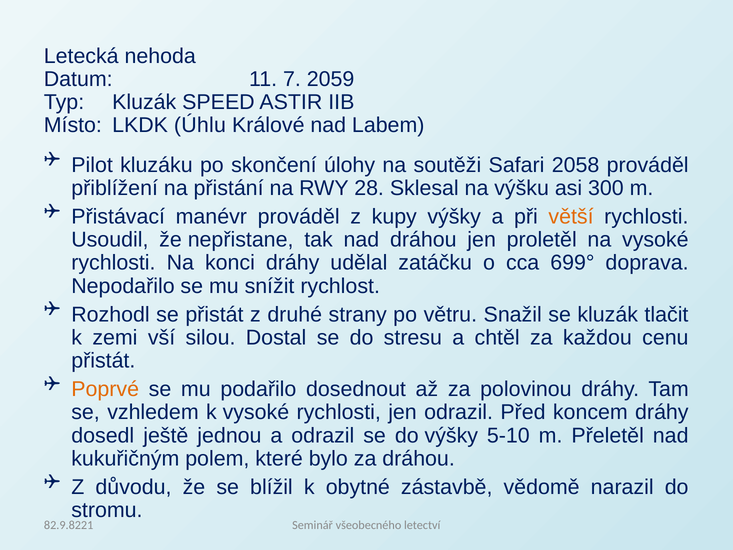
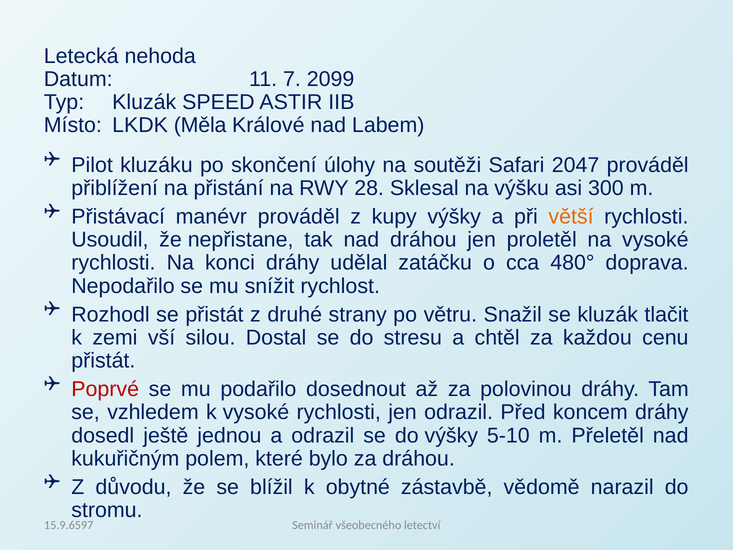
2059: 2059 -> 2099
Úhlu: Úhlu -> Měla
2058: 2058 -> 2047
699°: 699° -> 480°
Poprvé colour: orange -> red
82.9.8221: 82.9.8221 -> 15.9.6597
